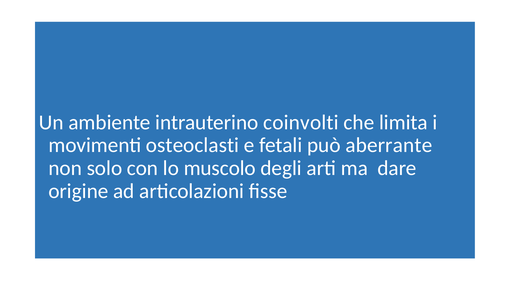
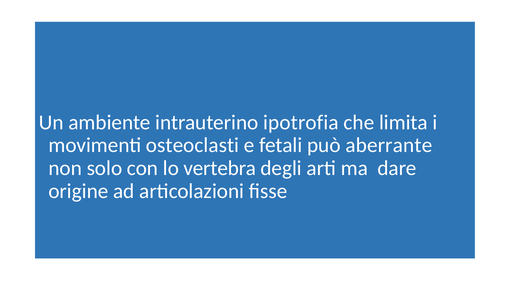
coinvolti: coinvolti -> ipotrofia
muscolo: muscolo -> vertebra
